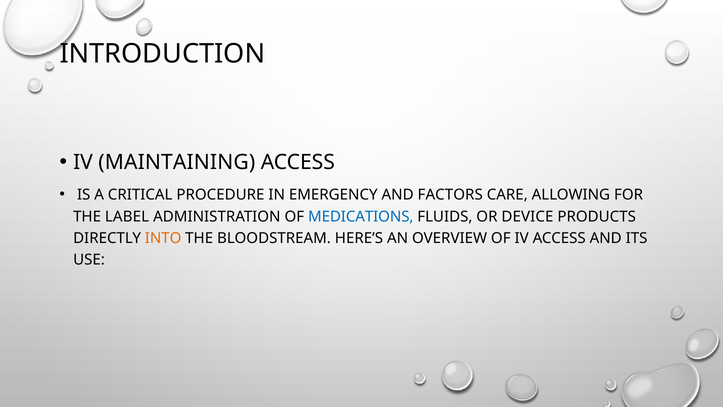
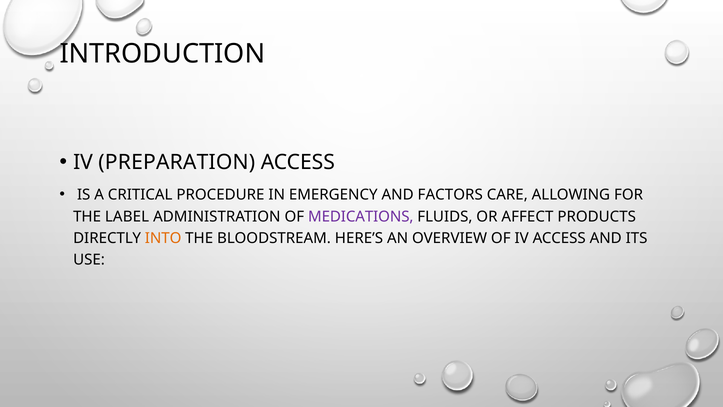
MAINTAINING: MAINTAINING -> PREPARATION
MEDICATIONS colour: blue -> purple
DEVICE: DEVICE -> AFFECT
